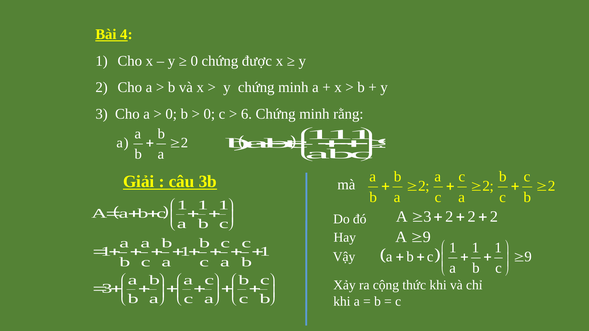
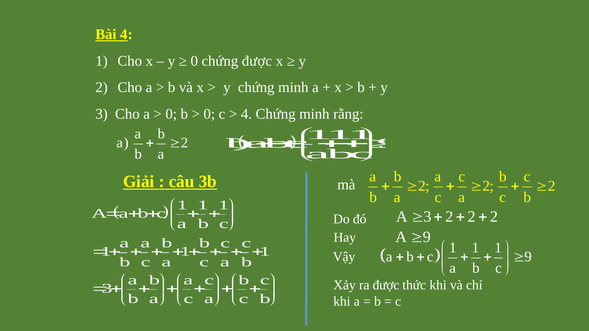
6 at (246, 114): 6 -> 4
ra cộng: cộng -> được
